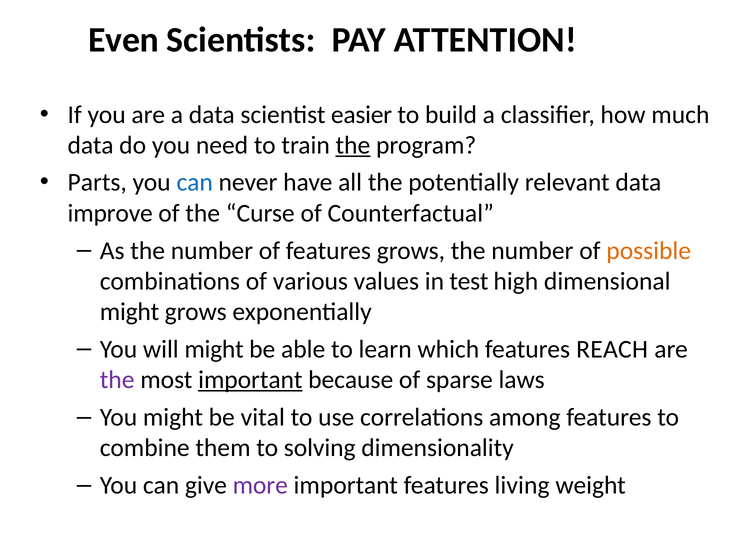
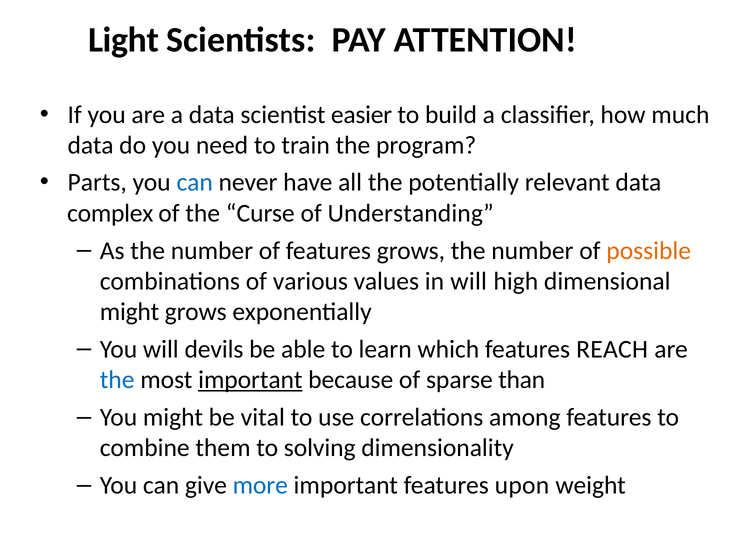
Even: Even -> Light
the at (353, 146) underline: present -> none
improve: improve -> complex
Counterfactual: Counterfactual -> Understanding
in test: test -> will
will might: might -> devils
the at (117, 380) colour: purple -> blue
laws: laws -> than
more colour: purple -> blue
living: living -> upon
